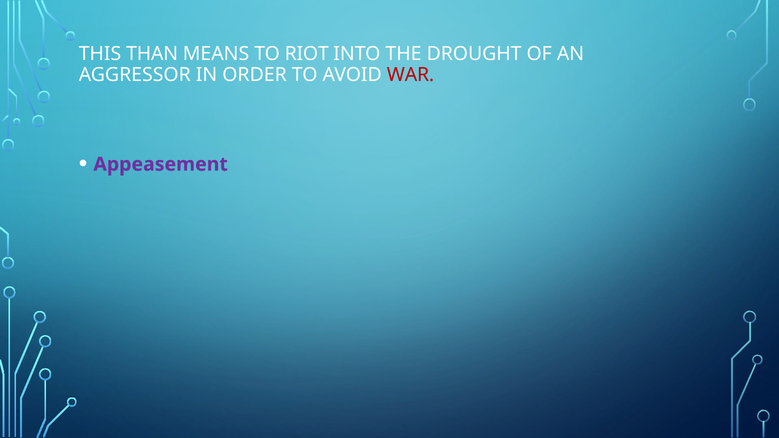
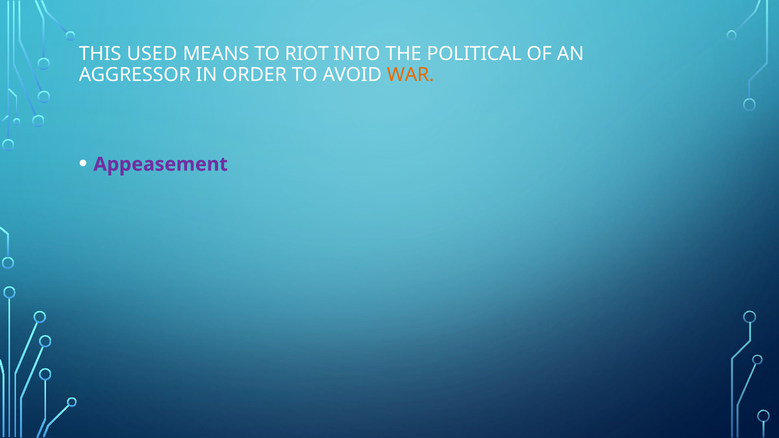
THAN: THAN -> USED
DROUGHT: DROUGHT -> POLITICAL
WAR colour: red -> orange
